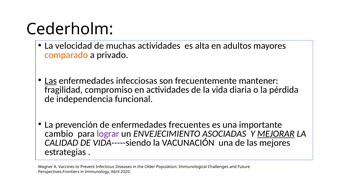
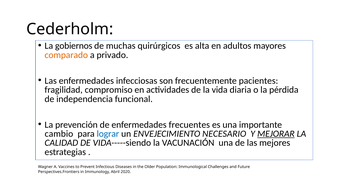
velocidad: velocidad -> gobiernos
muchas actividades: actividades -> quirúrgicos
Las at (51, 81) underline: present -> none
mantener: mantener -> pacientes
lograr colour: purple -> blue
ASOCIADAS: ASOCIADAS -> NECESARIO
